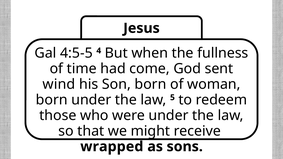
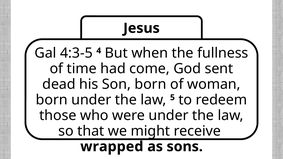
4:5-5: 4:5-5 -> 4:3-5
wind: wind -> dead
